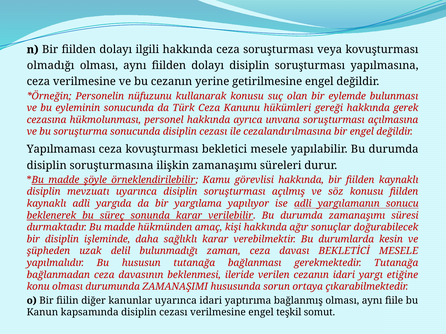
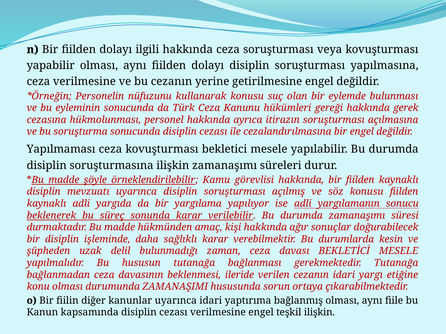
olmadığı: olmadığı -> yapabilir
unvana: unvana -> itirazın
teşkil somut: somut -> ilişkin
